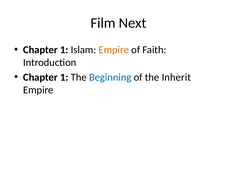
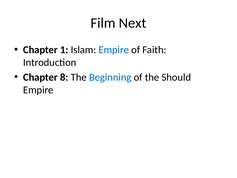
Empire at (114, 50) colour: orange -> blue
1 at (64, 77): 1 -> 8
Inherit: Inherit -> Should
